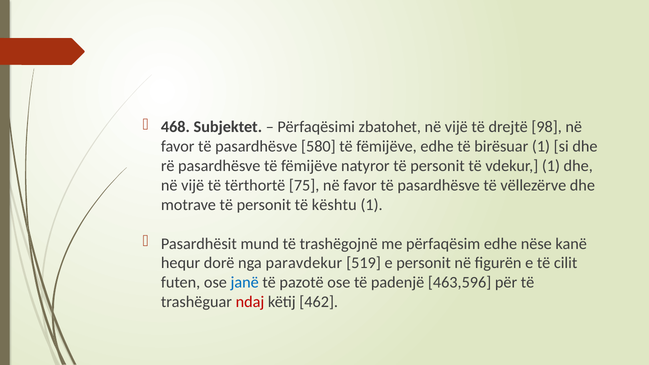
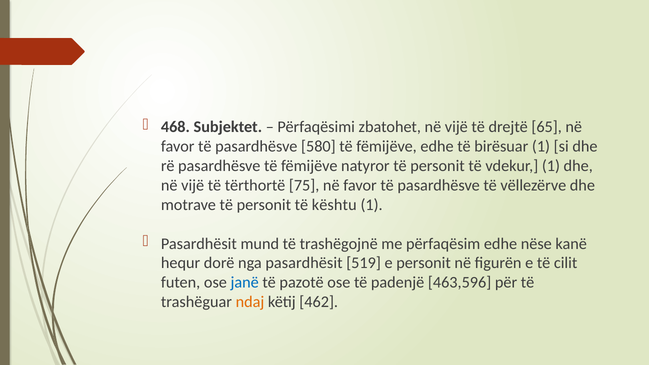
98: 98 -> 65
nga paravdekur: paravdekur -> pasardhësit
ndaj colour: red -> orange
